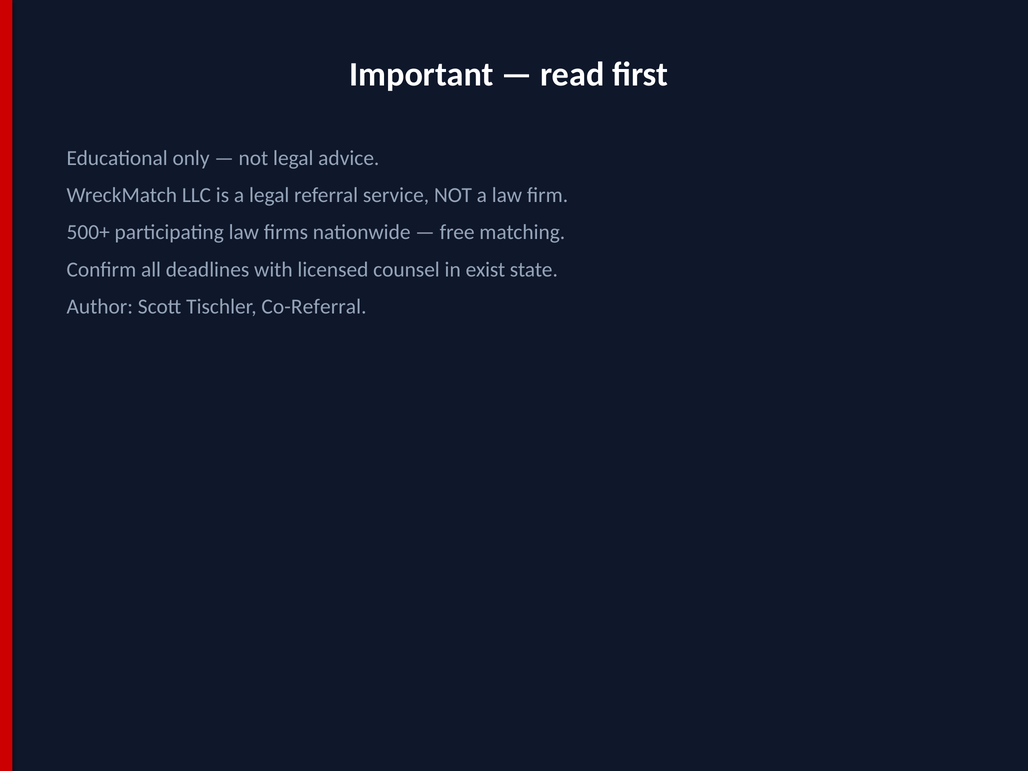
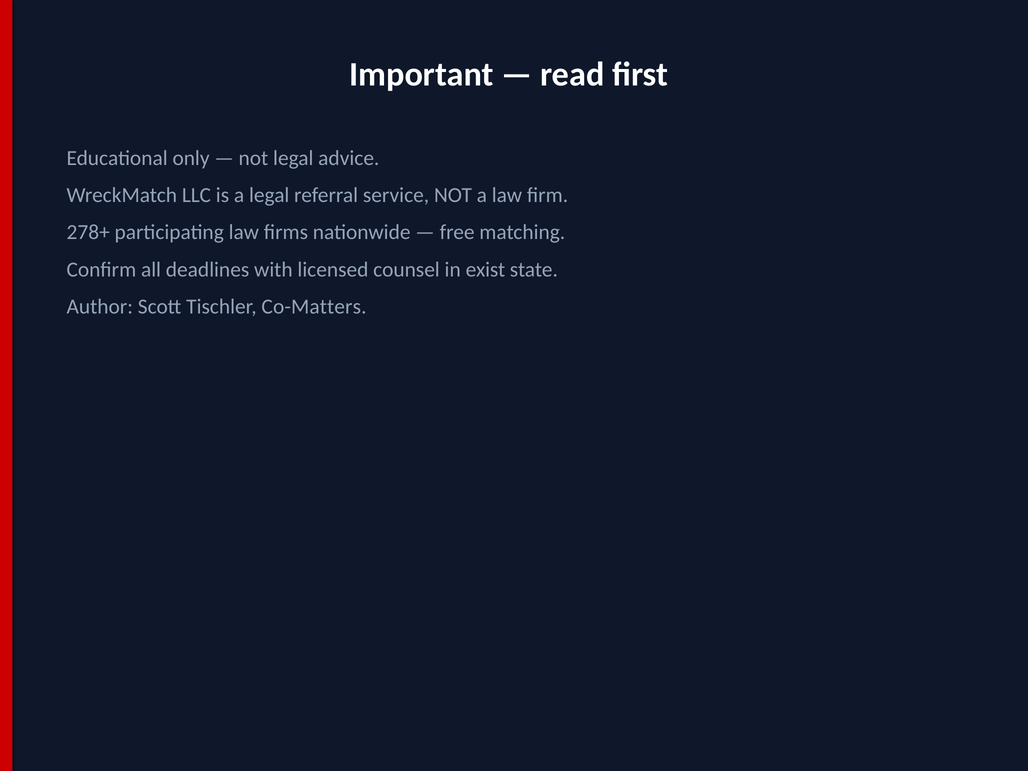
500+: 500+ -> 278+
Co-Referral: Co-Referral -> Co-Matters
